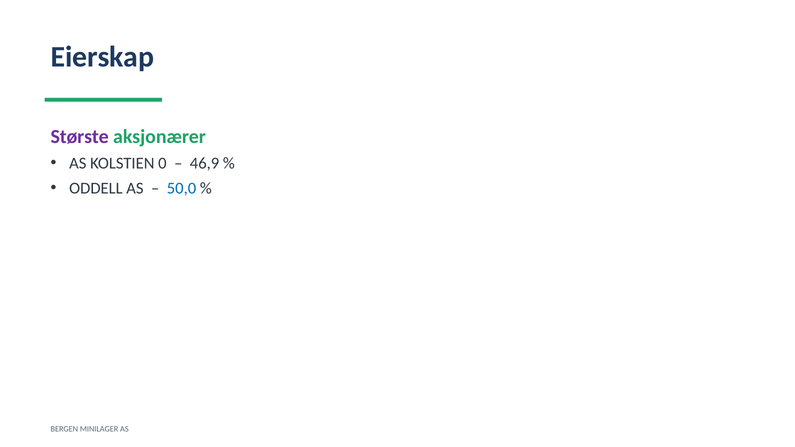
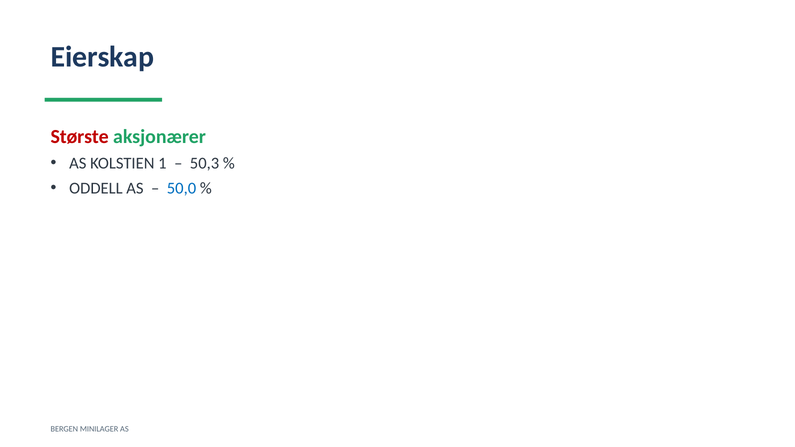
Største colour: purple -> red
0: 0 -> 1
46,9: 46,9 -> 50,3
